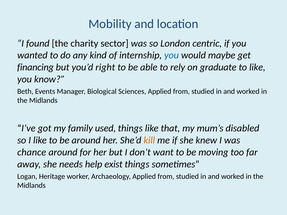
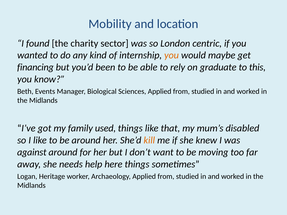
you at (172, 55) colour: blue -> orange
right: right -> been
to like: like -> this
chance: chance -> against
exist: exist -> here
